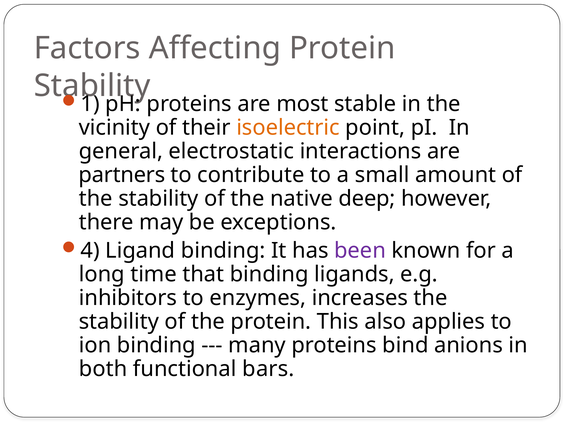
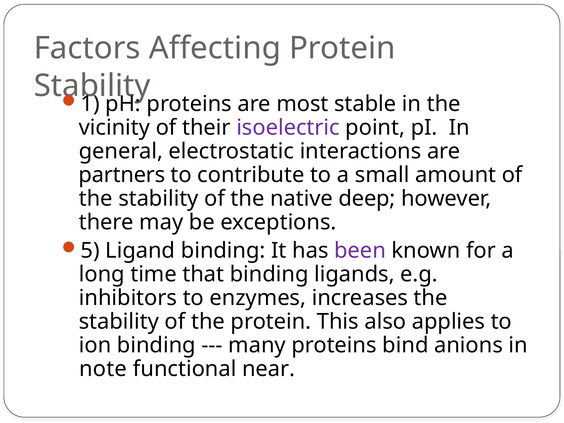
isoelectric colour: orange -> purple
4: 4 -> 5
both: both -> note
bars: bars -> near
